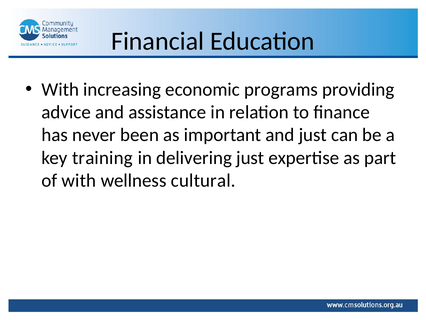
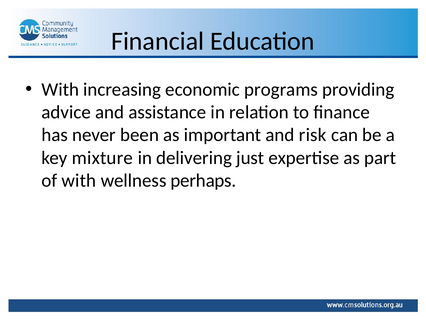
and just: just -> risk
training: training -> mixture
cultural: cultural -> perhaps
